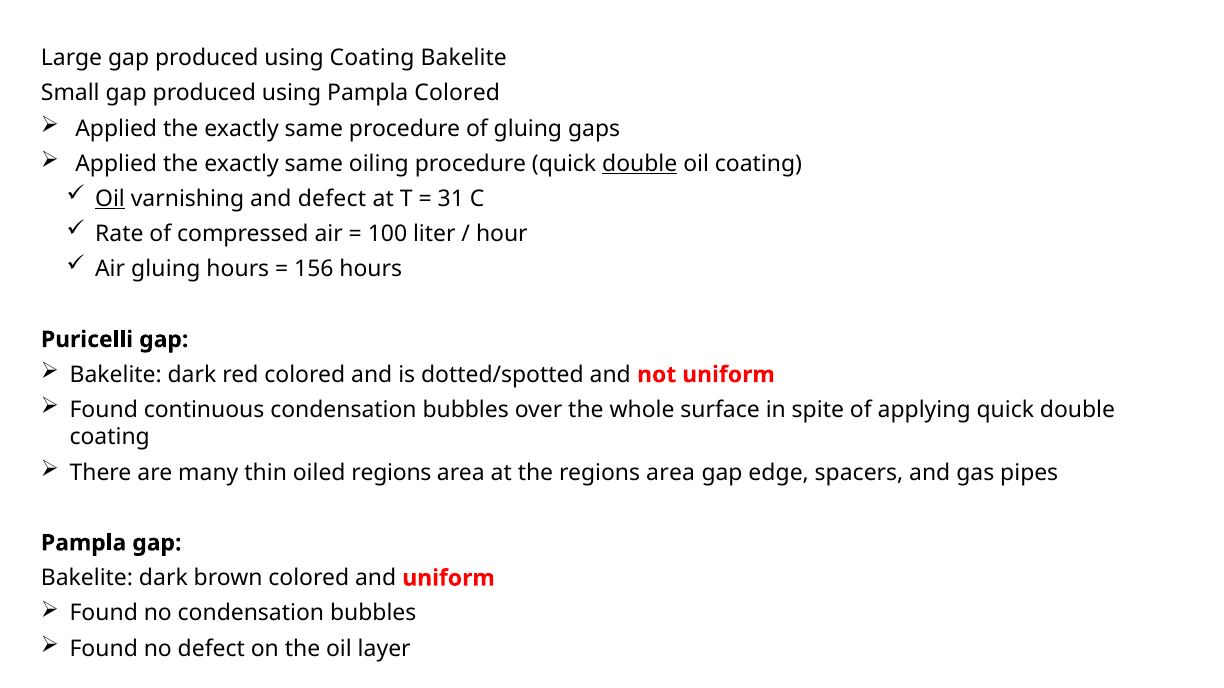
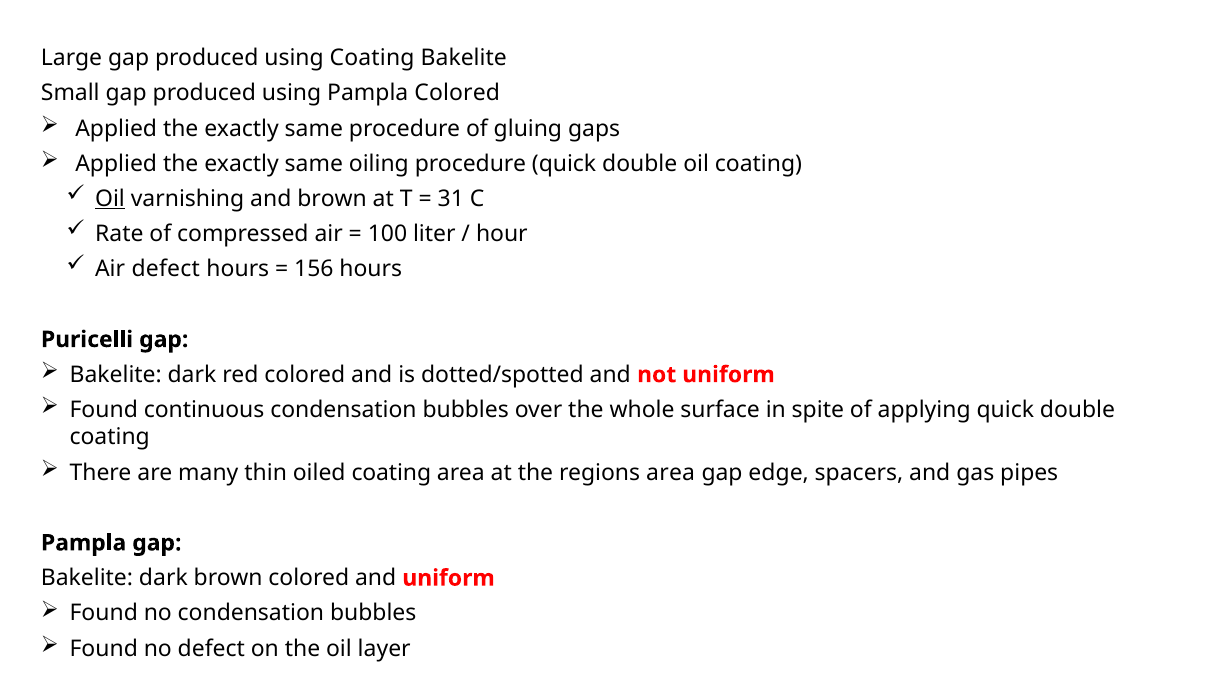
double at (640, 164) underline: present -> none
and defect: defect -> brown
Air gluing: gluing -> defect
oiled regions: regions -> coating
